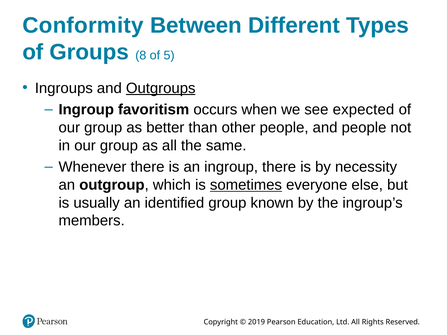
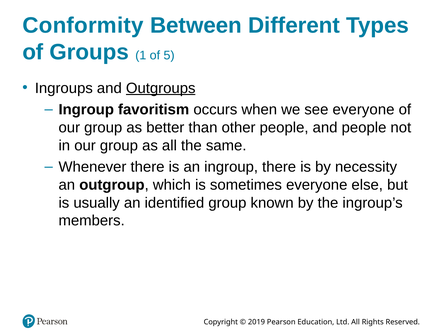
8: 8 -> 1
see expected: expected -> everyone
sometimes underline: present -> none
